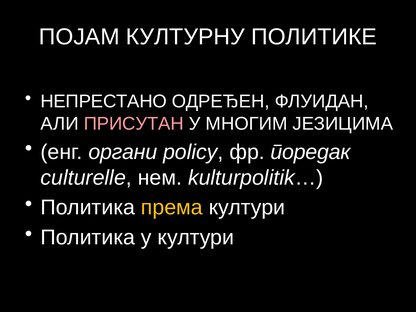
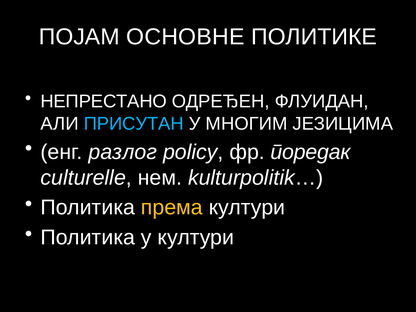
КУЛТУРНУ: КУЛТУРНУ -> ОСНОВНЕ
ПРИСУТАН colour: pink -> light blue
органи: органи -> разлог
